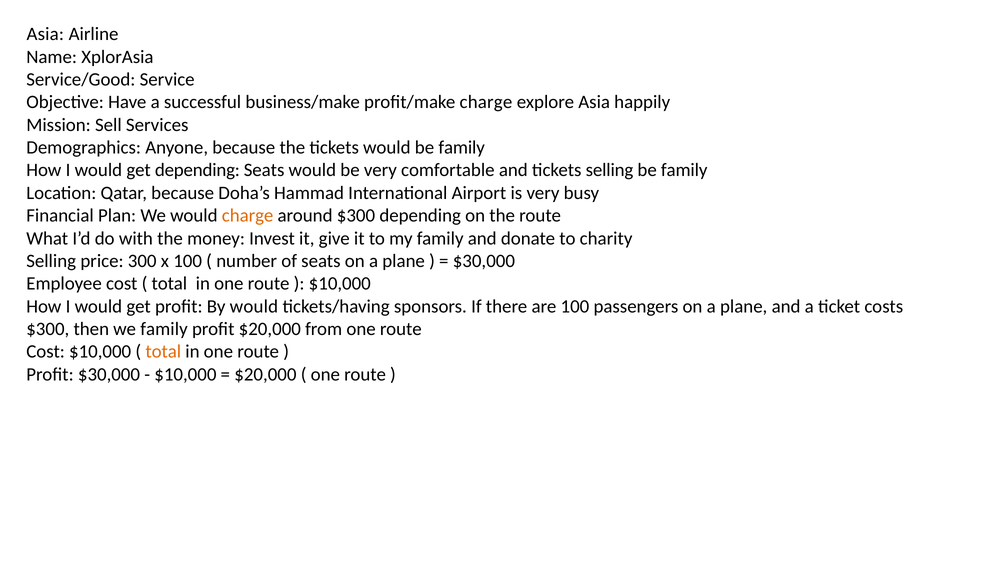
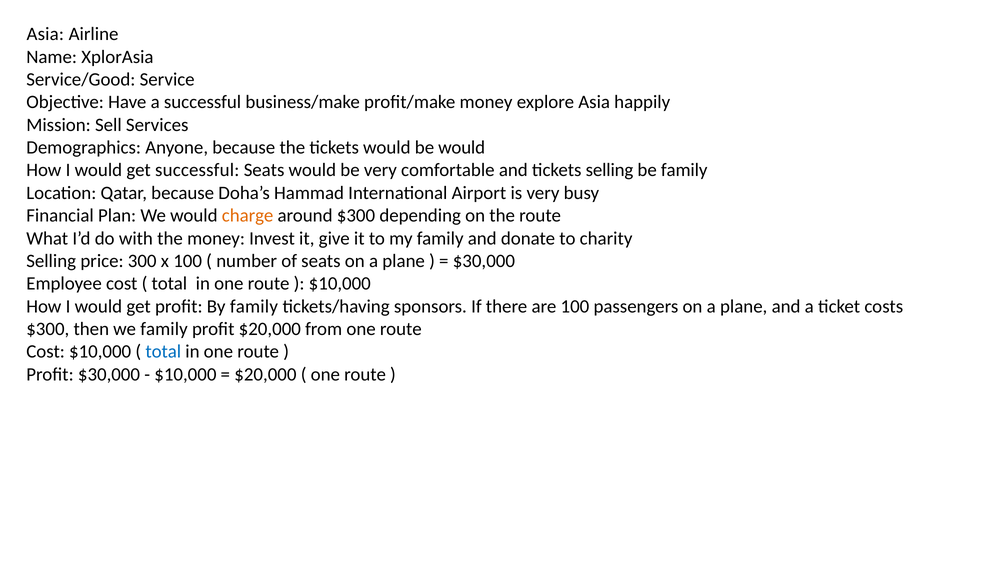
profit/make charge: charge -> money
would be family: family -> would
get depending: depending -> successful
By would: would -> family
total at (163, 352) colour: orange -> blue
